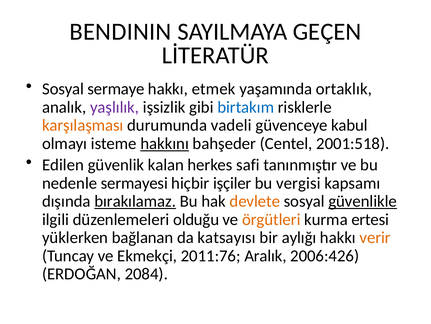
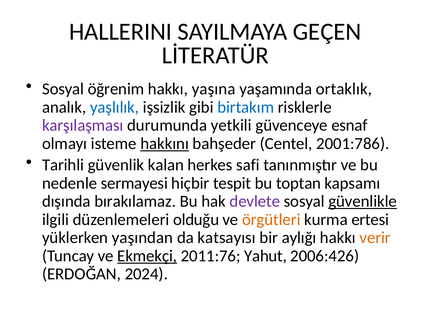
BENDININ: BENDININ -> HALLERINI
sermaye: sermaye -> öğrenim
etmek: etmek -> yaşına
yaşlılık colour: purple -> blue
karşılaşması colour: orange -> purple
vadeli: vadeli -> yetkili
kabul: kabul -> esnaf
2001:518: 2001:518 -> 2001:786
Edilen: Edilen -> Tarihli
işçiler: işçiler -> tespit
vergisi: vergisi -> toptan
bırakılamaz underline: present -> none
devlete colour: orange -> purple
bağlanan: bağlanan -> yaşından
Ekmekçi underline: none -> present
Aralık: Aralık -> Yahut
2084: 2084 -> 2024
